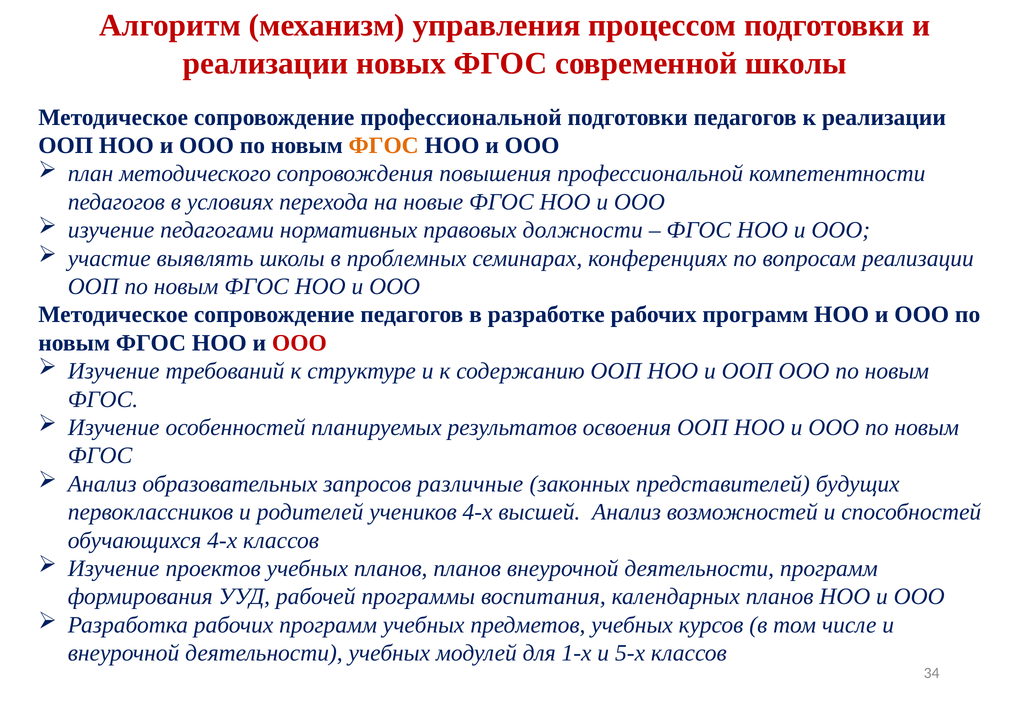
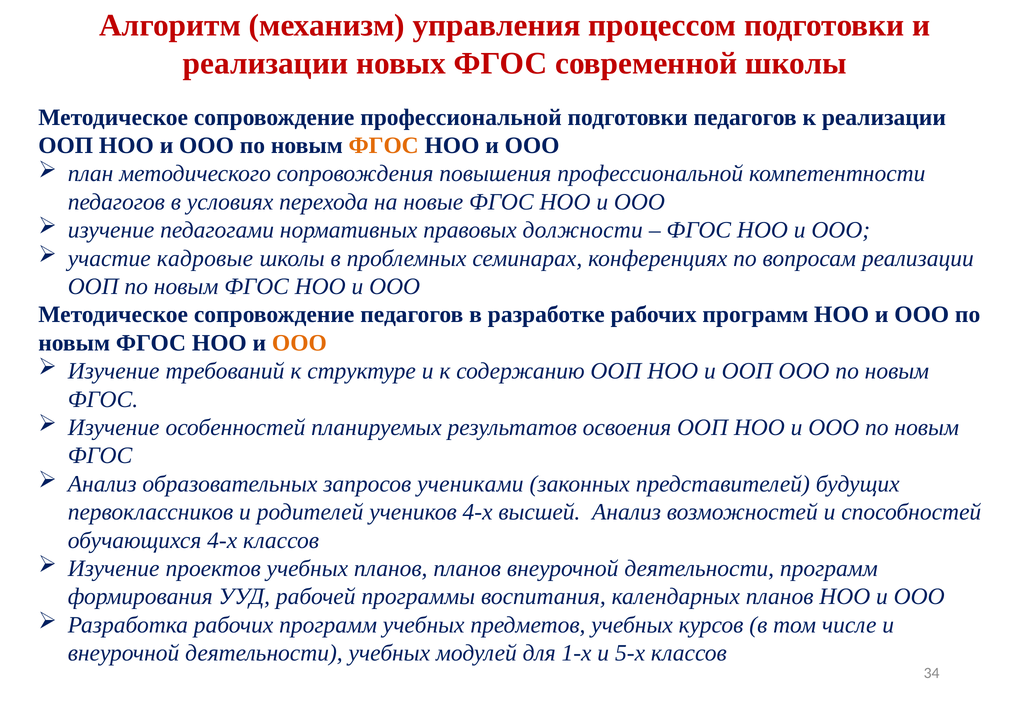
выявлять: выявлять -> кадровые
ООО at (299, 343) colour: red -> orange
различные: различные -> учениками
